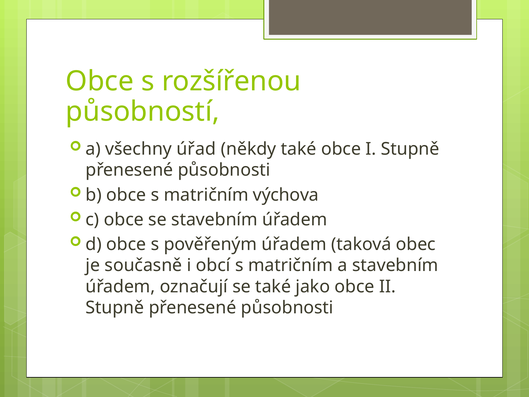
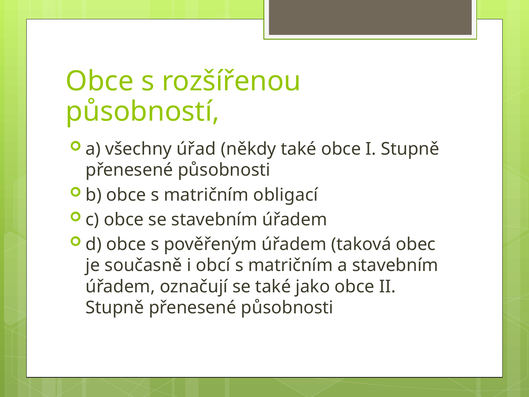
výchova: výchova -> obligací
